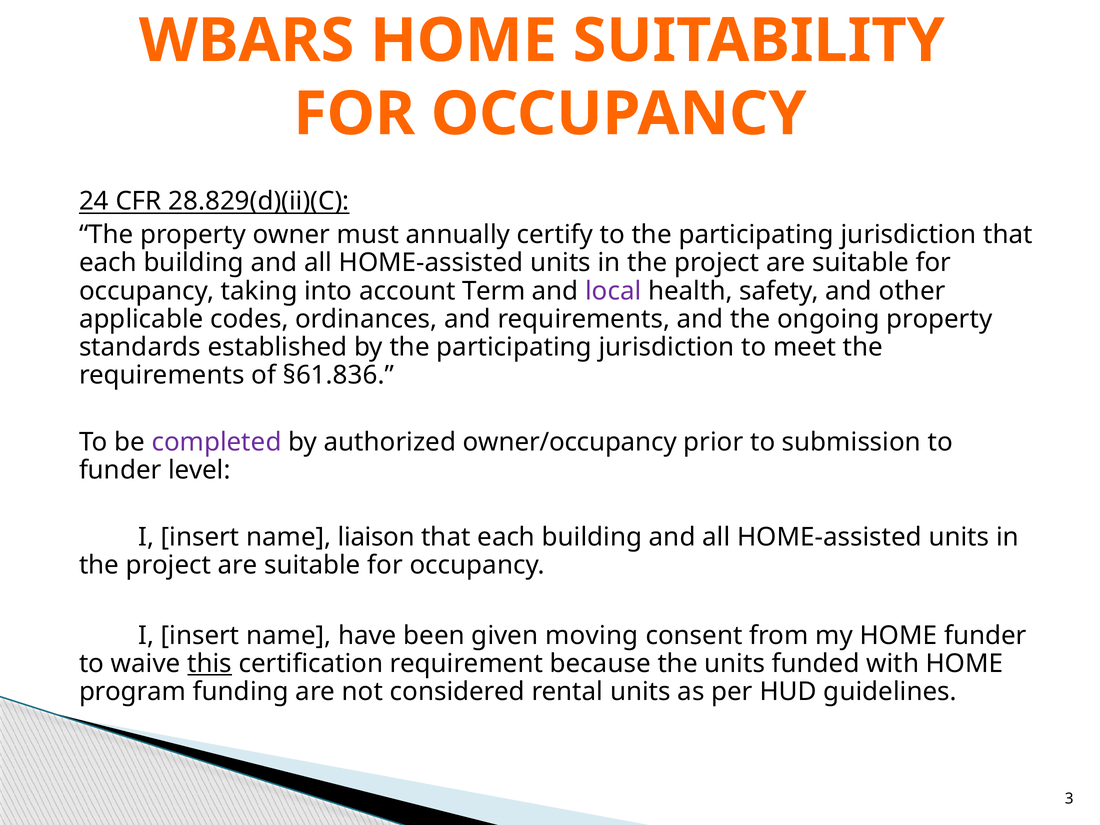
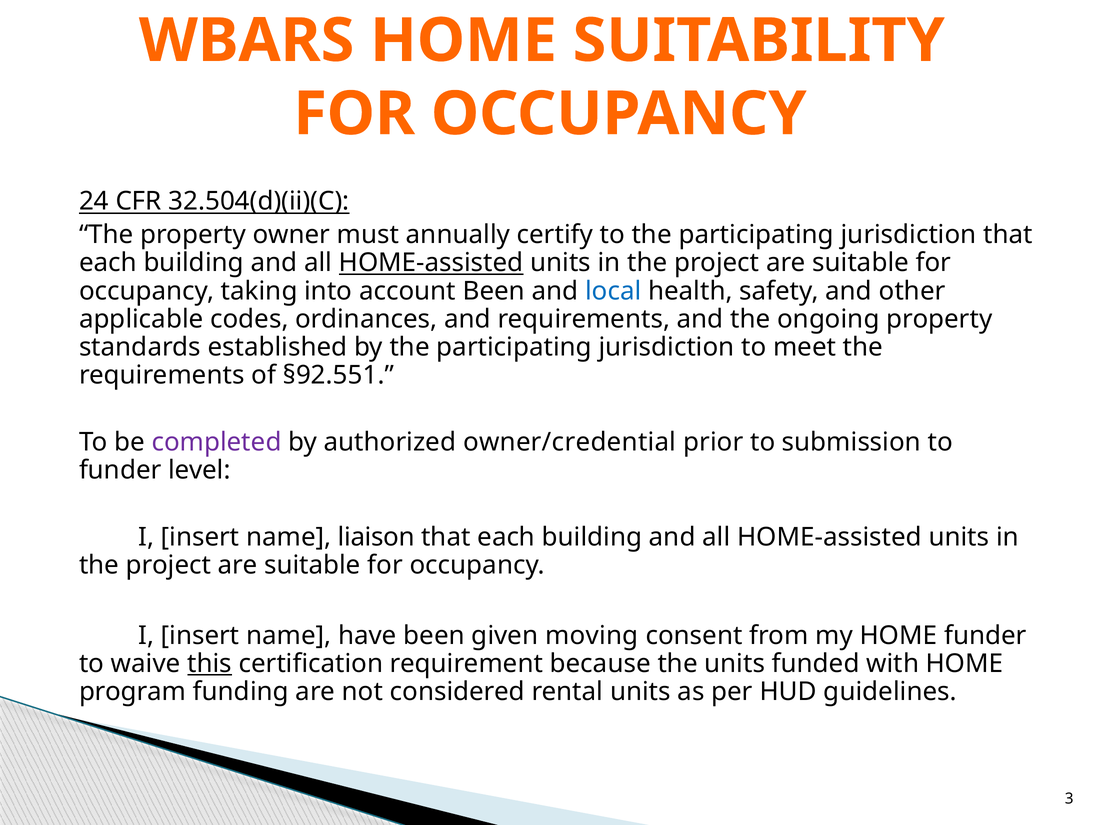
28.829(d)(ii)(C: 28.829(d)(ii)(C -> 32.504(d)(ii)(C
HOME-assisted at (431, 263) underline: none -> present
account Term: Term -> Been
local colour: purple -> blue
§61.836: §61.836 -> §92.551
owner/occupancy: owner/occupancy -> owner/credential
